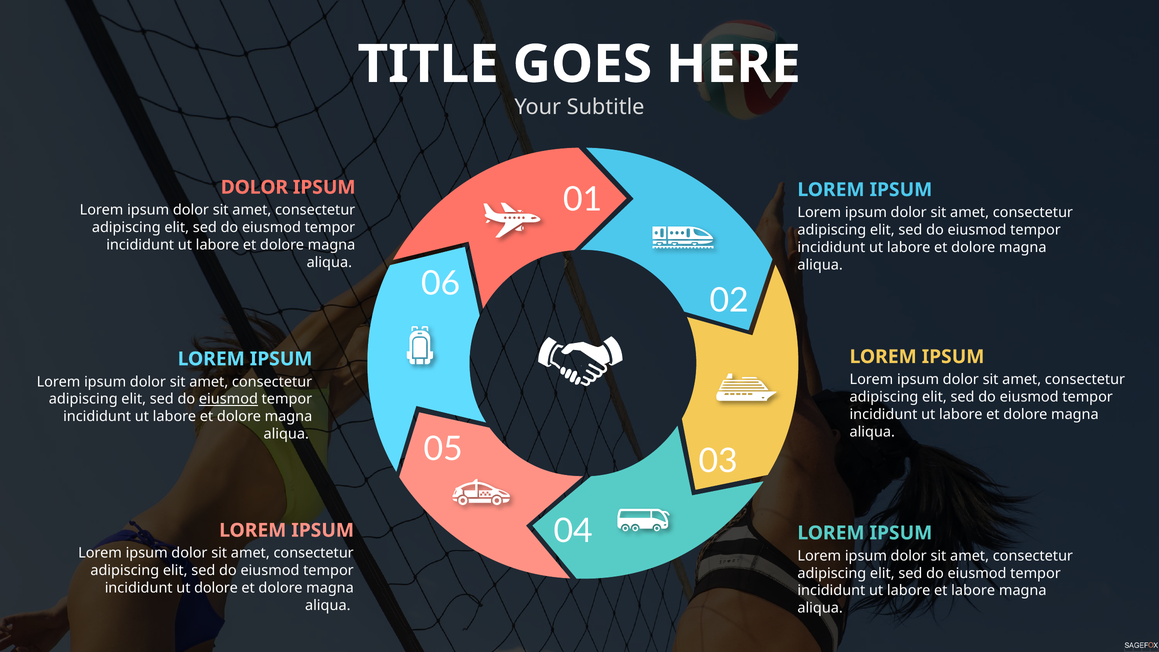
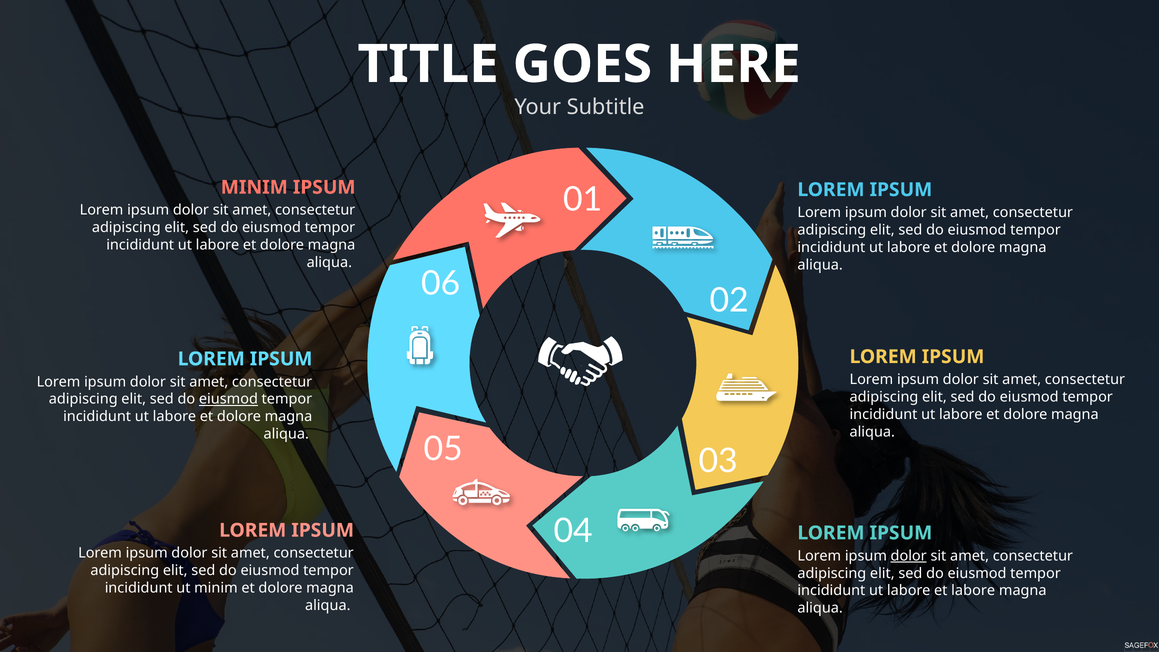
DOLOR at (254, 187): DOLOR -> MINIM
dolor at (909, 556) underline: none -> present
ut dolore: dolore -> minim
